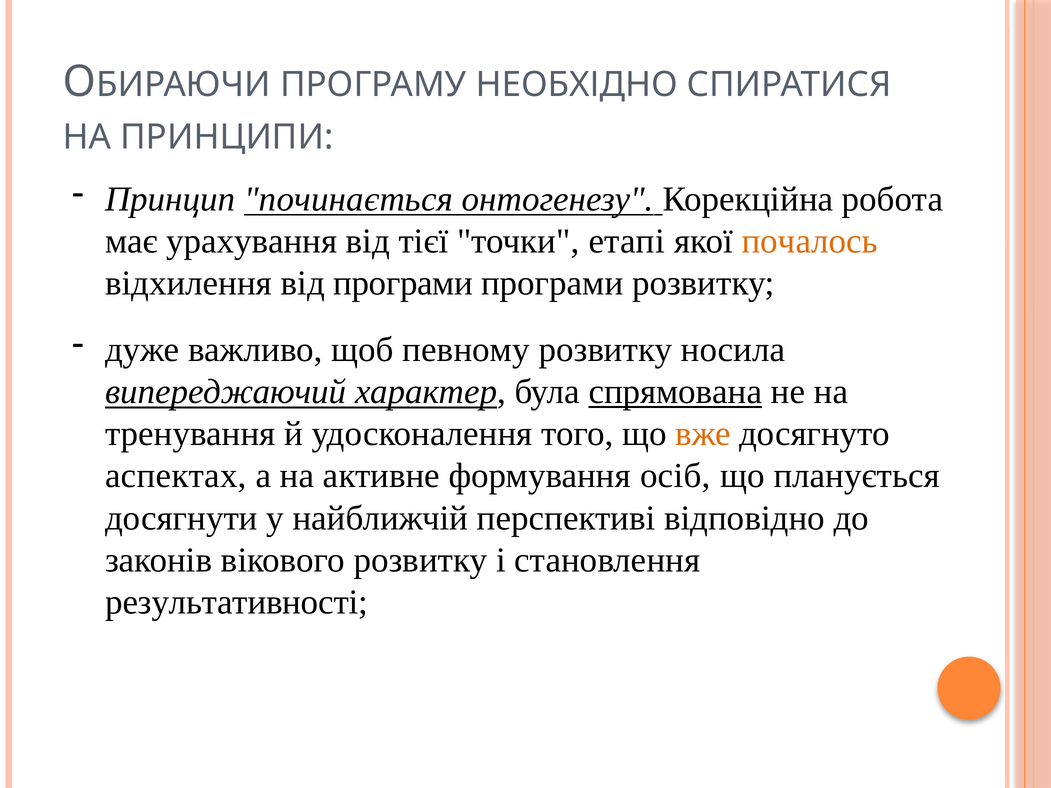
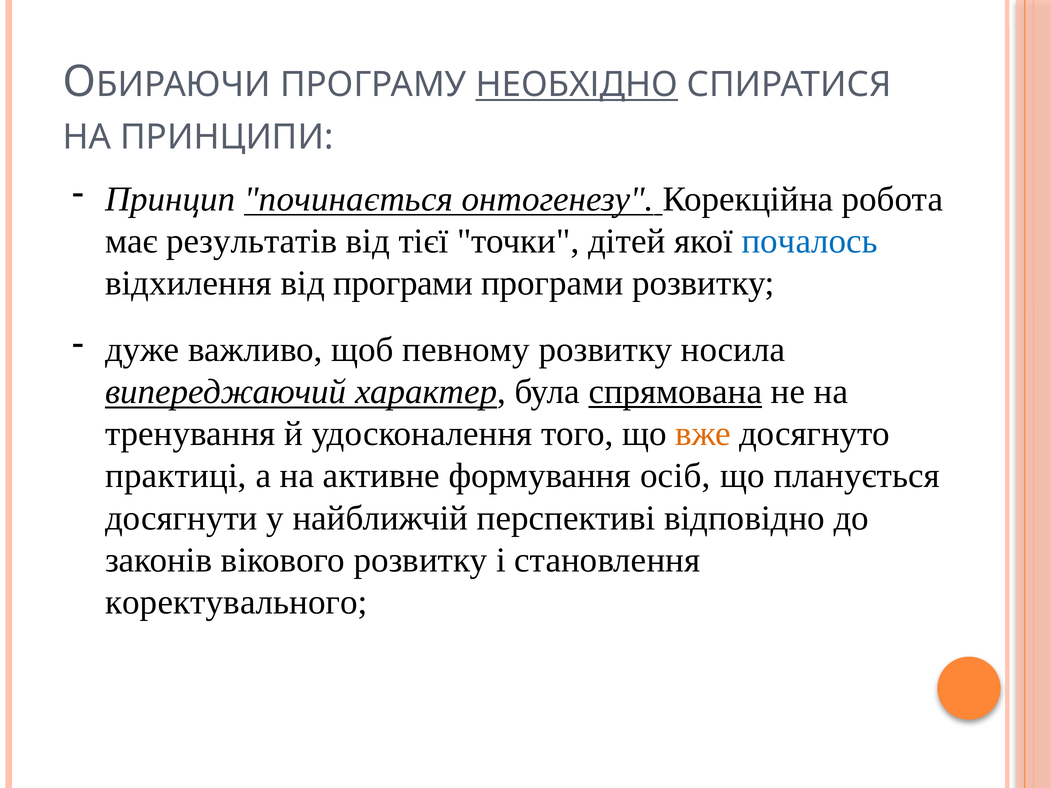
НЕОБХІДНО underline: none -> present
урахування: урахування -> результатів
етапі: етапі -> дітей
почалось colour: orange -> blue
аспектах: аспектах -> практиці
результативності: результативності -> коректувального
